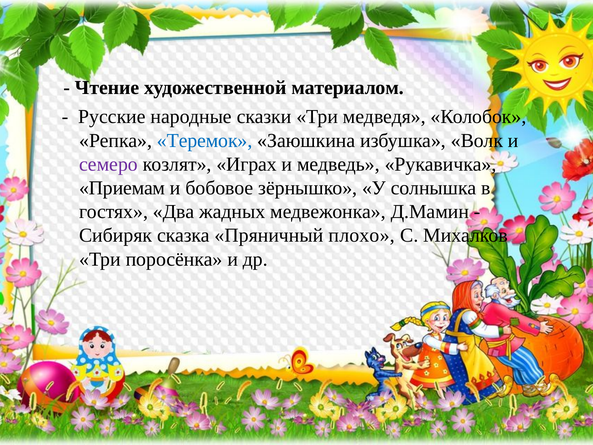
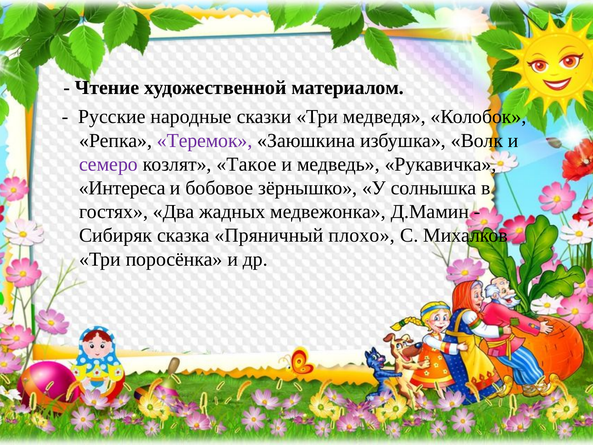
Теремок colour: blue -> purple
Играх: Играх -> Такое
Приемам: Приемам -> Интереса
